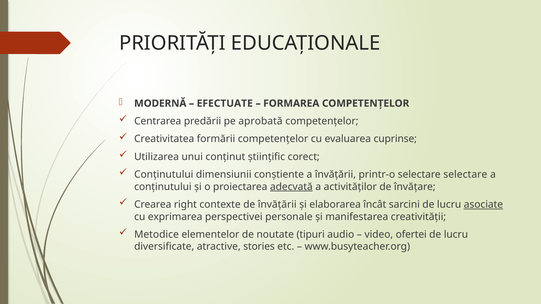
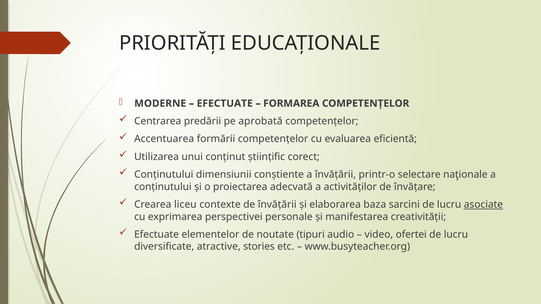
MODERNĂ: MODERNĂ -> MODERNE
Creativitatea: Creativitatea -> Accentuarea
cuprinse: cuprinse -> eficientă
selectare selectare: selectare -> naţionale
adecvată underline: present -> none
right: right -> liceu
încât: încât -> baza
Metodice at (157, 235): Metodice -> Efectuate
